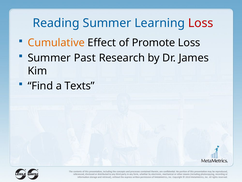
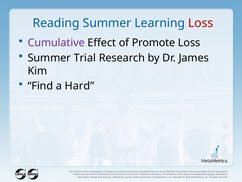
Cumulative colour: orange -> purple
Past: Past -> Trial
Texts: Texts -> Hard
